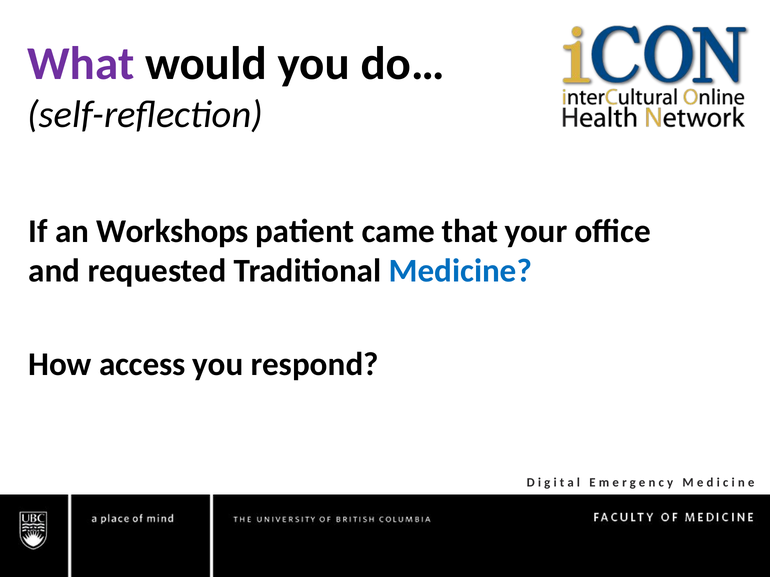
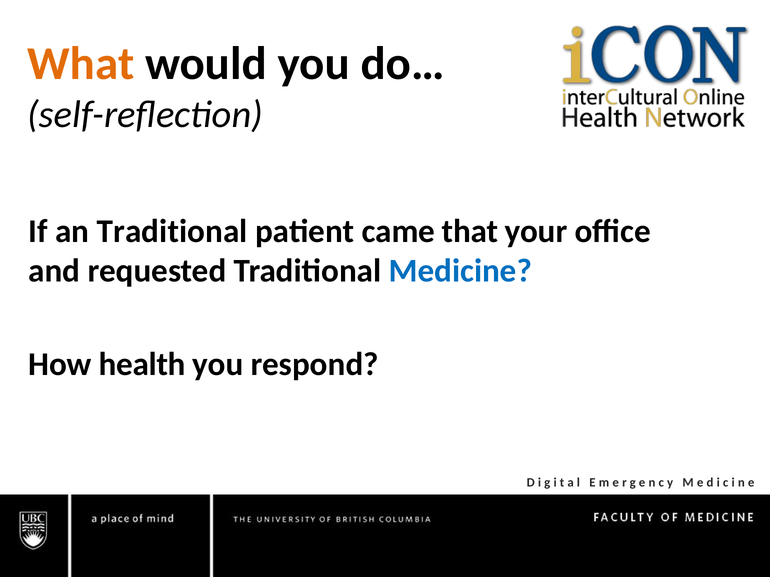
What colour: purple -> orange
an Workshops: Workshops -> Traditional
access: access -> health
